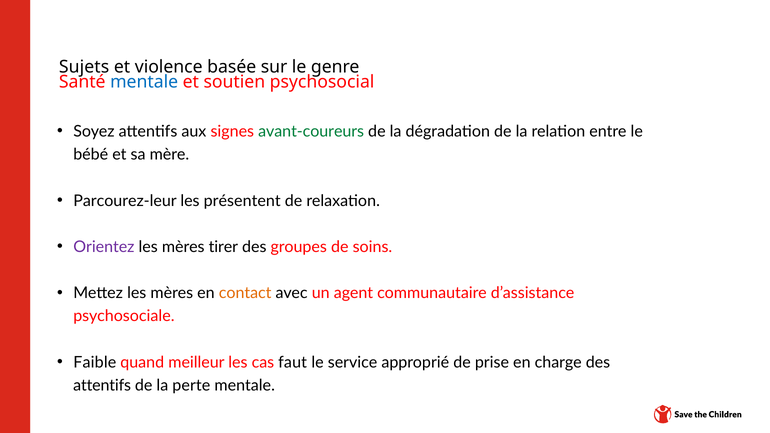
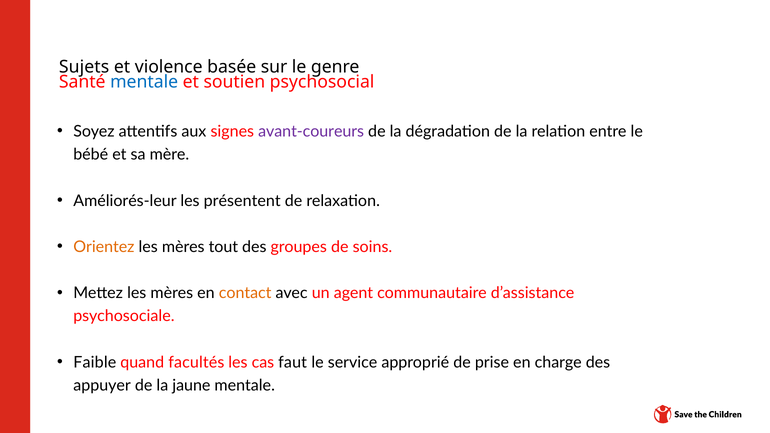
avant-coureurs colour: green -> purple
Parcourez-leur: Parcourez-leur -> Améliorés-leur
Orientez colour: purple -> orange
tirer: tirer -> tout
meilleur: meilleur -> facultés
attentifs at (102, 386): attentifs -> appuyer
perte: perte -> jaune
